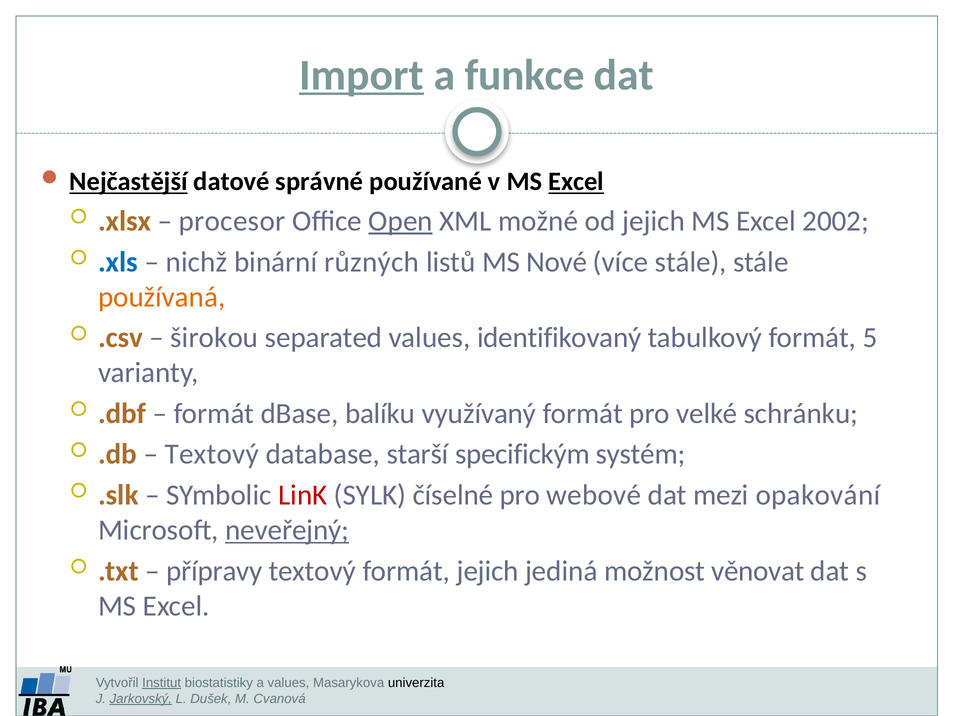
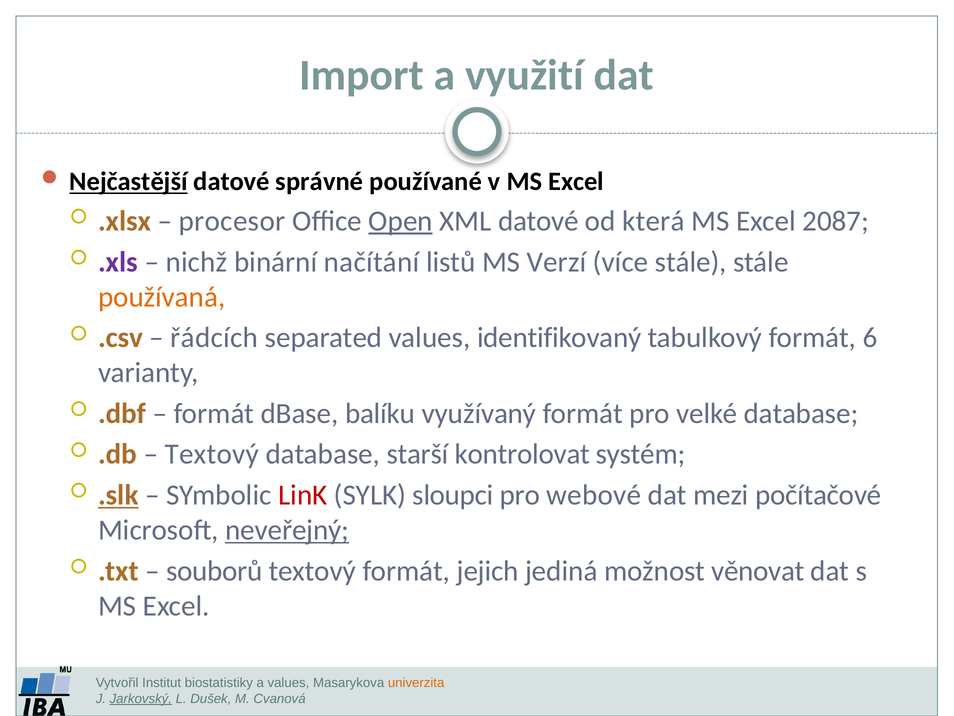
Import underline: present -> none
funkce: funkce -> využití
Excel at (576, 182) underline: present -> none
XML možné: možné -> datové
od jejich: jejich -> která
2002: 2002 -> 2087
.xls colour: blue -> purple
různých: různých -> načítání
Nové: Nové -> Verzí
širokou: širokou -> řádcích
5: 5 -> 6
velké schránku: schránku -> database
specifickým: specifickým -> kontrolovat
.slk underline: none -> present
číselné: číselné -> sloupci
opakování: opakování -> počítačové
přípravy: přípravy -> souborů
Institut underline: present -> none
univerzita colour: black -> orange
